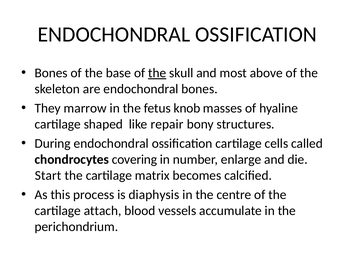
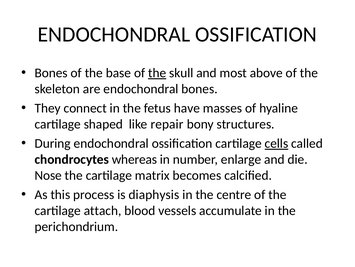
marrow: marrow -> connect
knob: knob -> have
cells underline: none -> present
covering: covering -> whereas
Start: Start -> Nose
